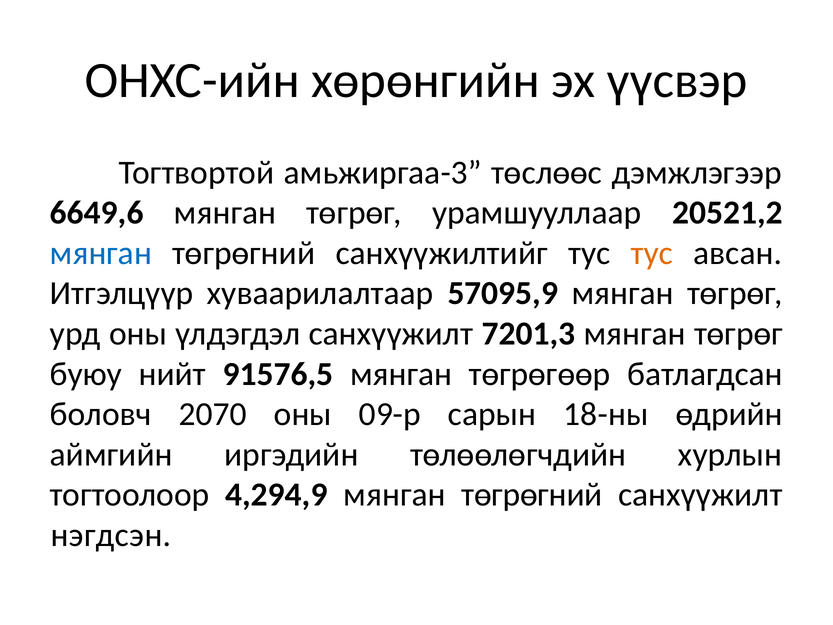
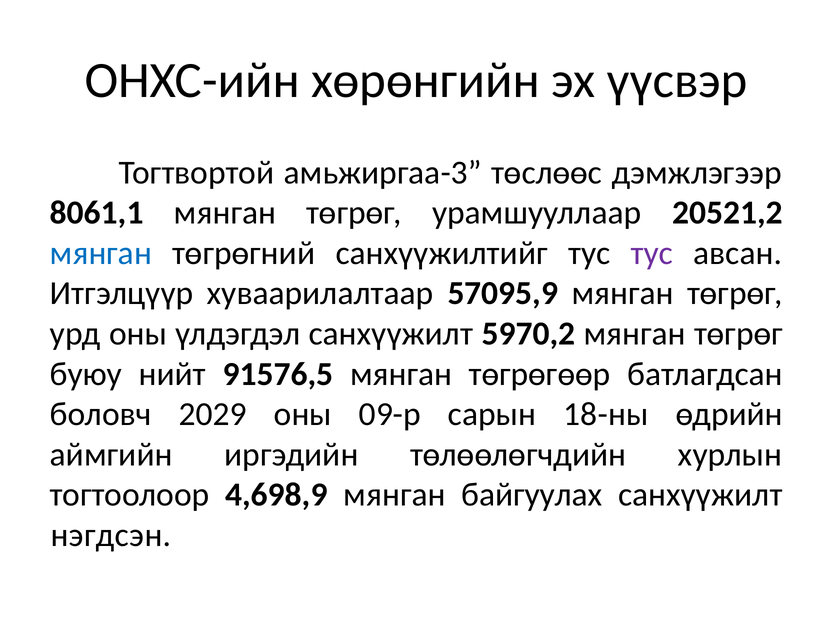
6649,6: 6649,6 -> 8061,1
тус at (652, 253) colour: orange -> purple
7201,3: 7201,3 -> 5970,2
2070: 2070 -> 2029
4,294,9: 4,294,9 -> 4,698,9
төгрөгний at (532, 495): төгрөгний -> байгуулах
